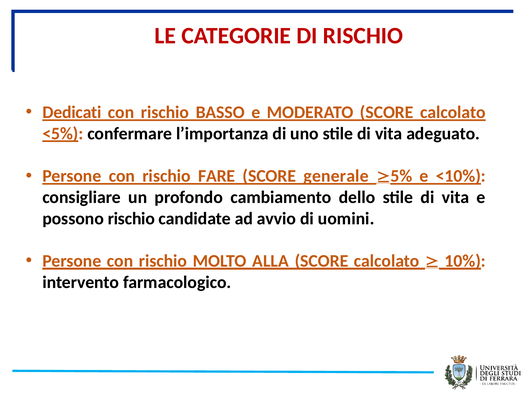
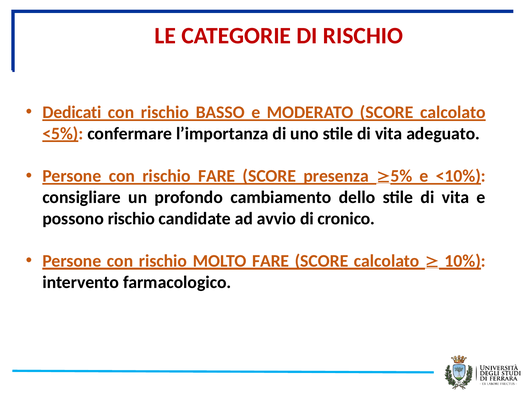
generale: generale -> presenza
uomini: uomini -> cronico
MOLTO ALLA: ALLA -> FARE
